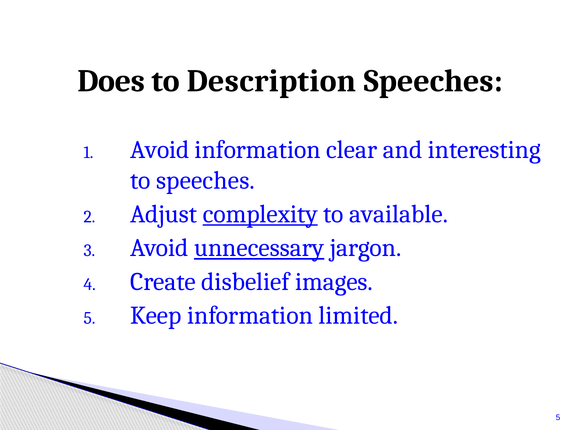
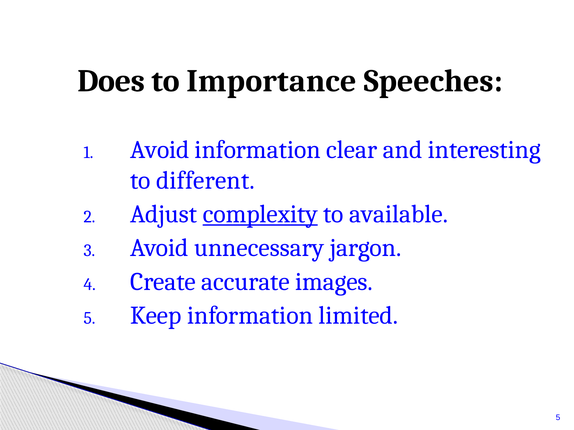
Description: Description -> Importance
to speeches: speeches -> different
unnecessary underline: present -> none
disbelief: disbelief -> accurate
